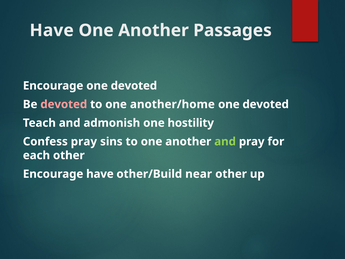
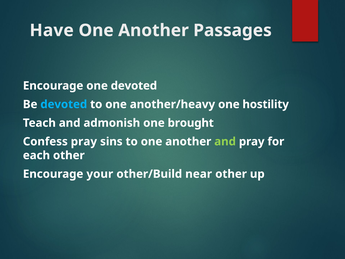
devoted at (64, 104) colour: pink -> light blue
another/home: another/home -> another/heavy
devoted at (266, 104): devoted -> hostility
hostility: hostility -> brought
Encourage have: have -> your
